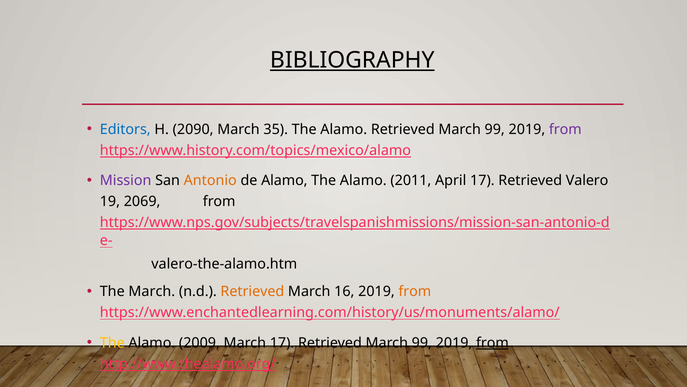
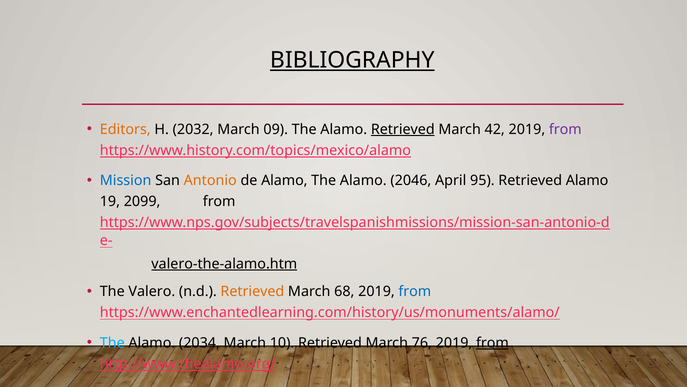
Editors colour: blue -> orange
2090: 2090 -> 2032
35: 35 -> 09
Retrieved at (403, 129) underline: none -> present
99 at (495, 129): 99 -> 42
Mission colour: purple -> blue
2011: 2011 -> 2046
April 17: 17 -> 95
Retrieved Valero: Valero -> Alamo
2069: 2069 -> 2099
valero-the-alamo.htm underline: none -> present
The March: March -> Valero
16: 16 -> 68
from at (415, 291) colour: orange -> blue
The at (112, 342) colour: yellow -> light blue
2009: 2009 -> 2034
March 17: 17 -> 10
99 at (422, 342): 99 -> 76
